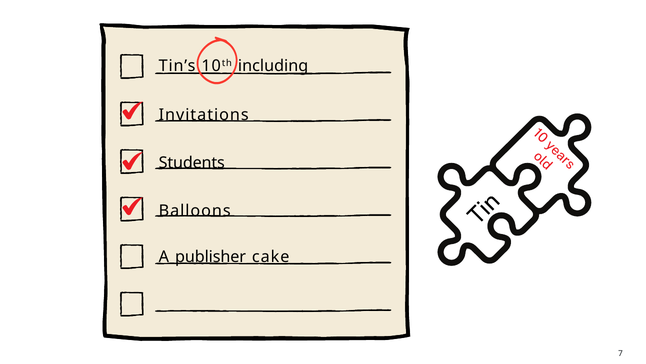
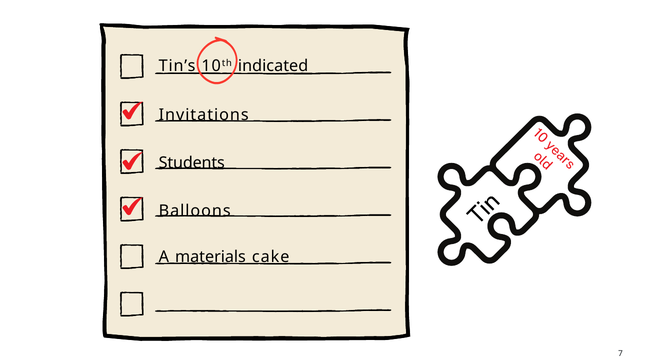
including: including -> indicated
publisher: publisher -> materials
